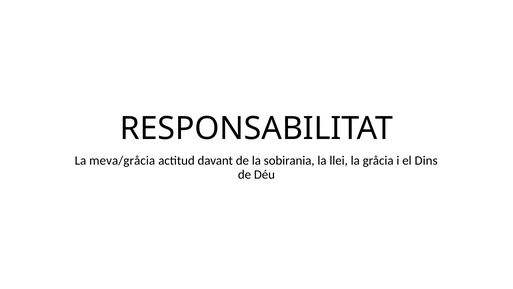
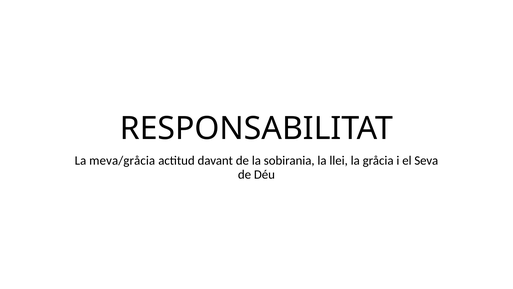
Dins: Dins -> Seva
